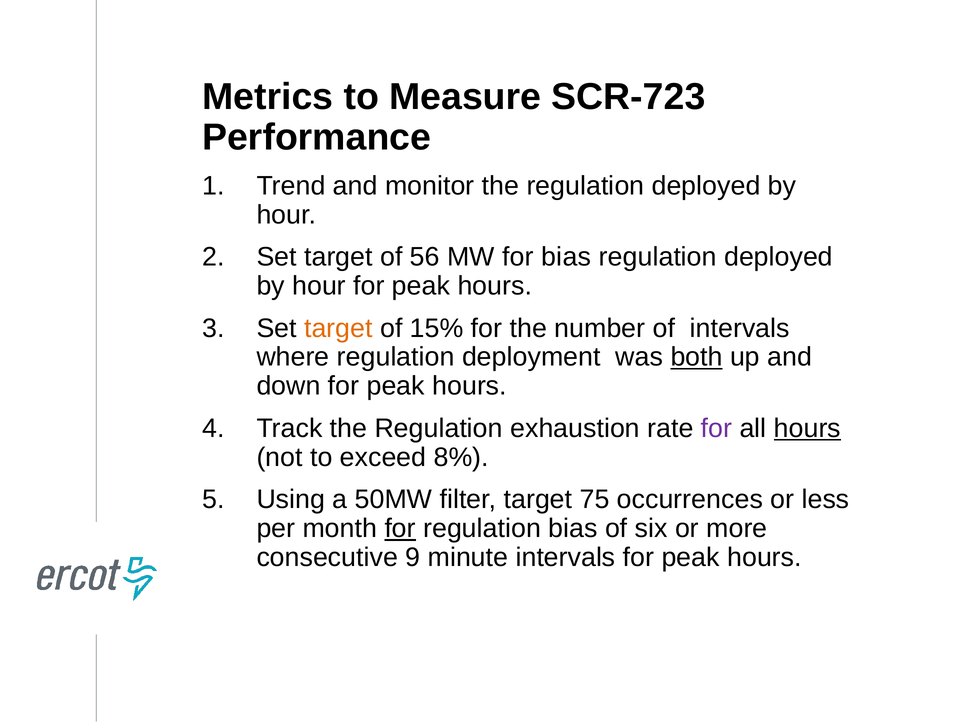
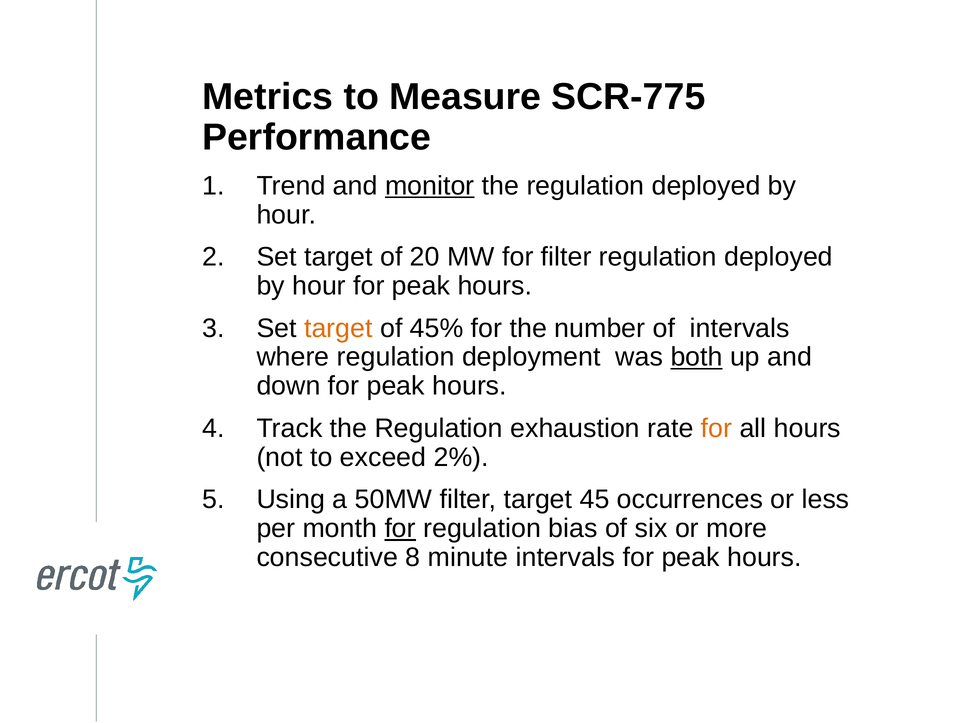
SCR-723: SCR-723 -> SCR-775
monitor underline: none -> present
56: 56 -> 20
for bias: bias -> filter
15%: 15% -> 45%
for at (716, 428) colour: purple -> orange
hours at (807, 428) underline: present -> none
8%: 8% -> 2%
75: 75 -> 45
9: 9 -> 8
